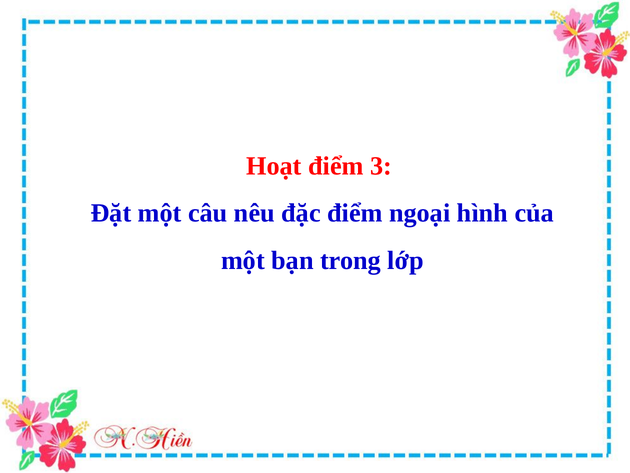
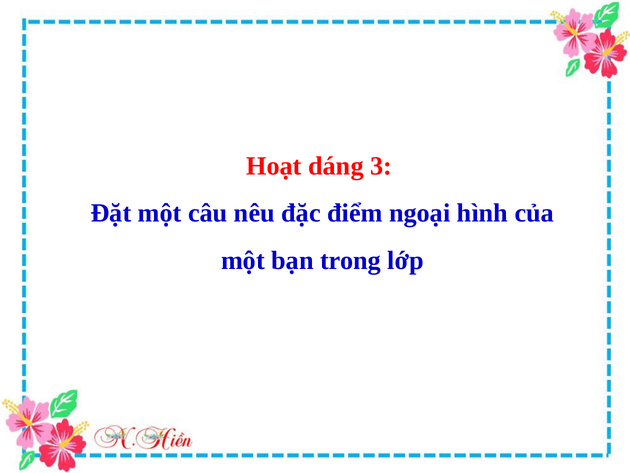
Hoạt điểm: điểm -> dáng
